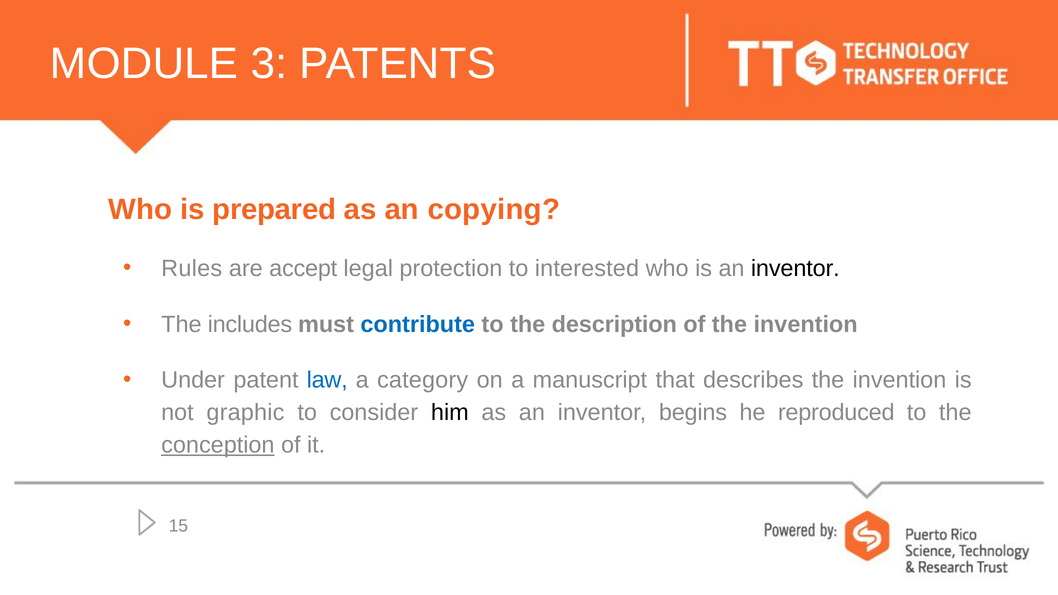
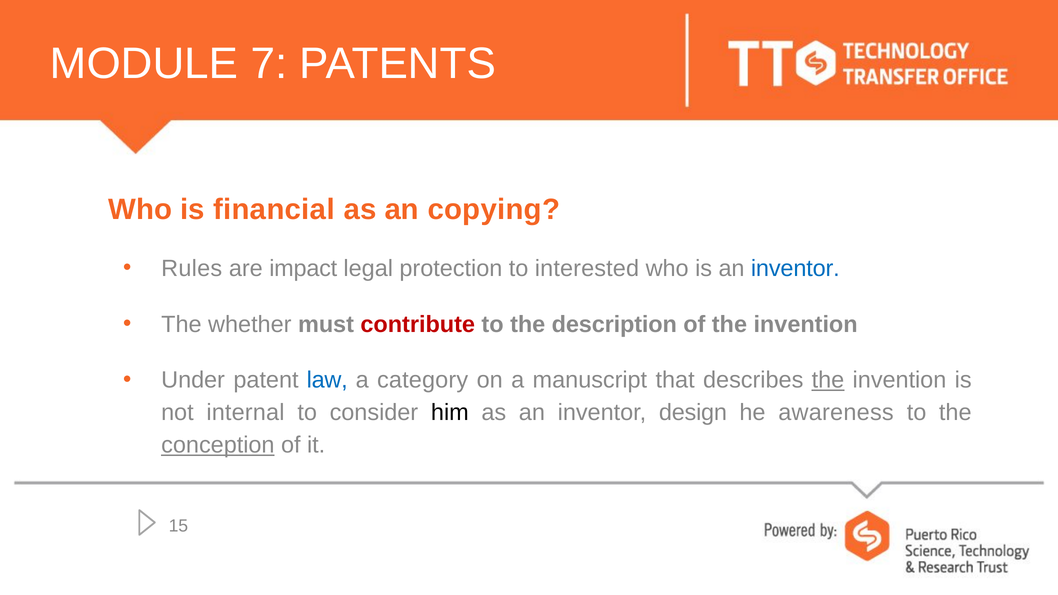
3: 3 -> 7
prepared: prepared -> financial
accept: accept -> impact
inventor at (795, 268) colour: black -> blue
includes: includes -> whether
contribute colour: blue -> red
the at (828, 380) underline: none -> present
graphic: graphic -> internal
begins: begins -> design
reproduced: reproduced -> awareness
